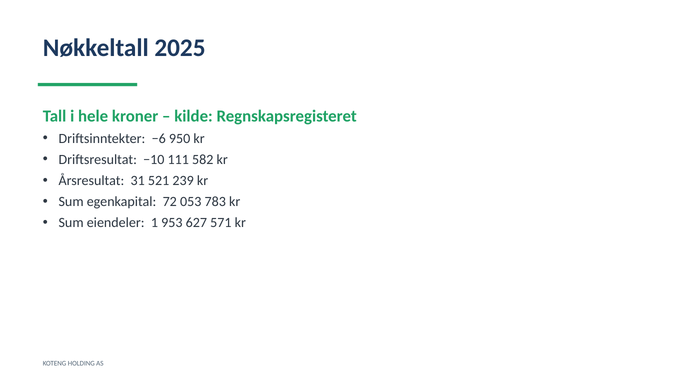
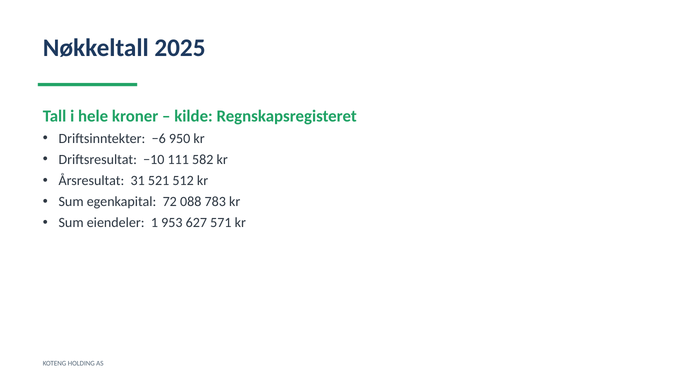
239: 239 -> 512
053: 053 -> 088
